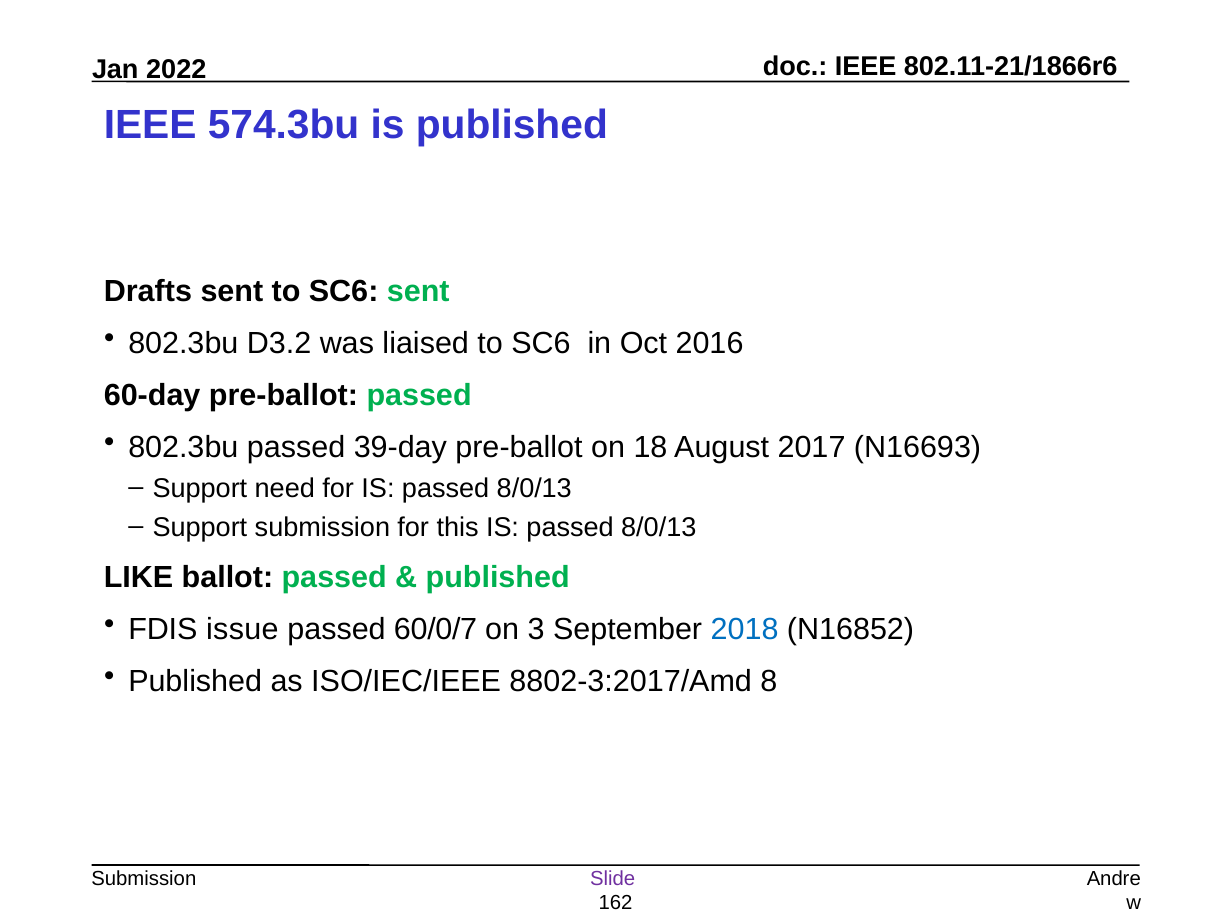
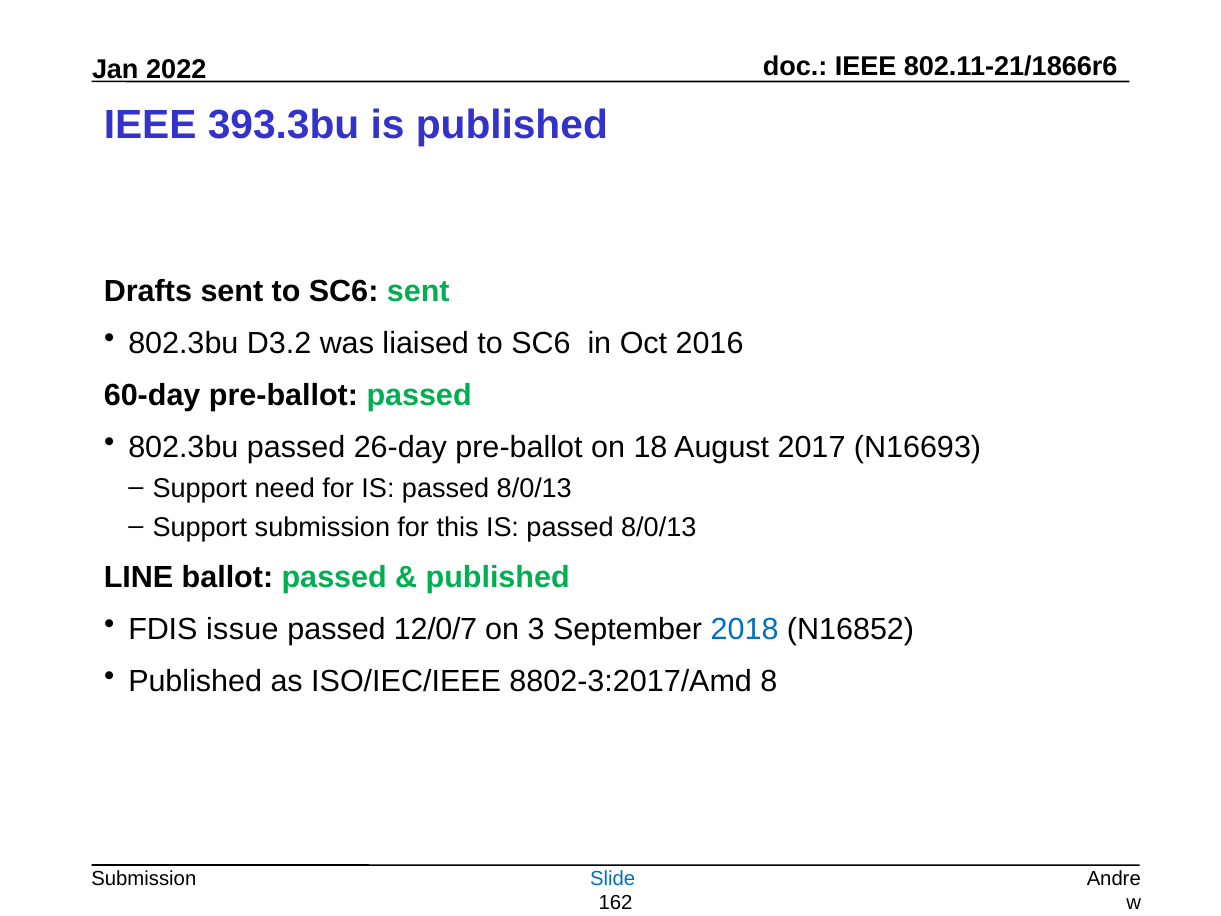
574.3bu: 574.3bu -> 393.3bu
39-day: 39-day -> 26-day
LIKE: LIKE -> LINE
60/0/7: 60/0/7 -> 12/0/7
Slide colour: purple -> blue
